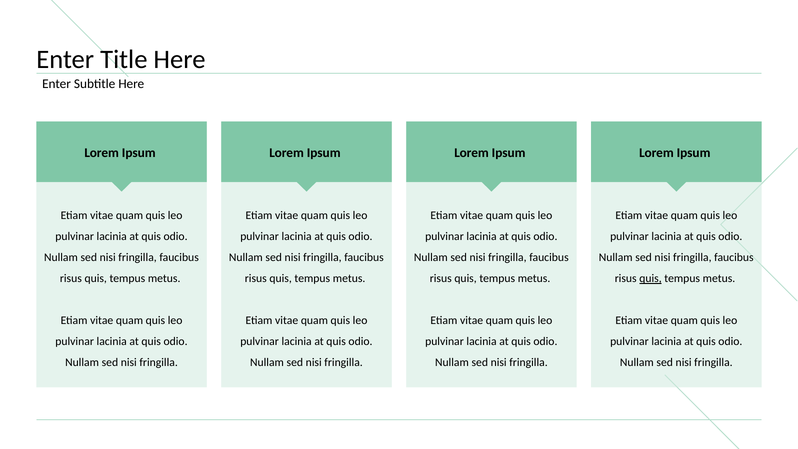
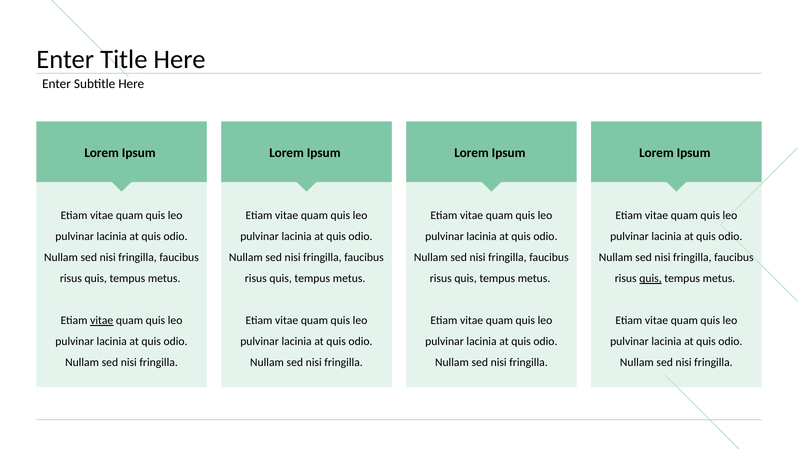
vitae at (102, 320) underline: none -> present
